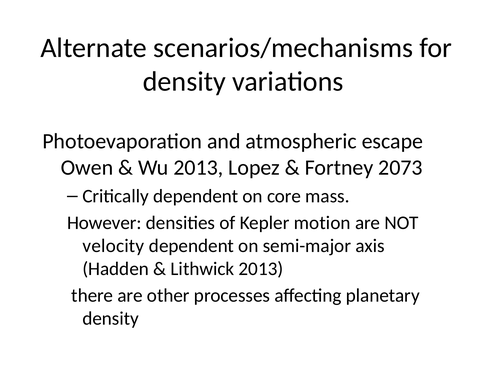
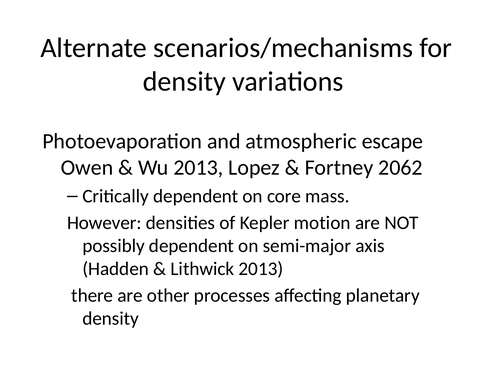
2073: 2073 -> 2062
velocity: velocity -> possibly
